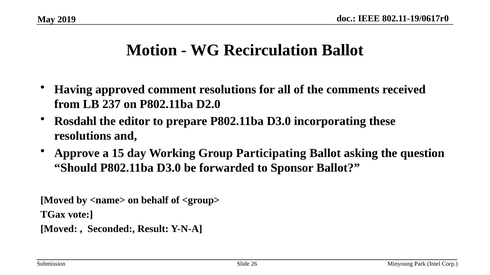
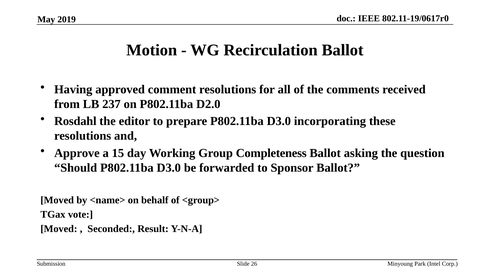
Participating: Participating -> Completeness
